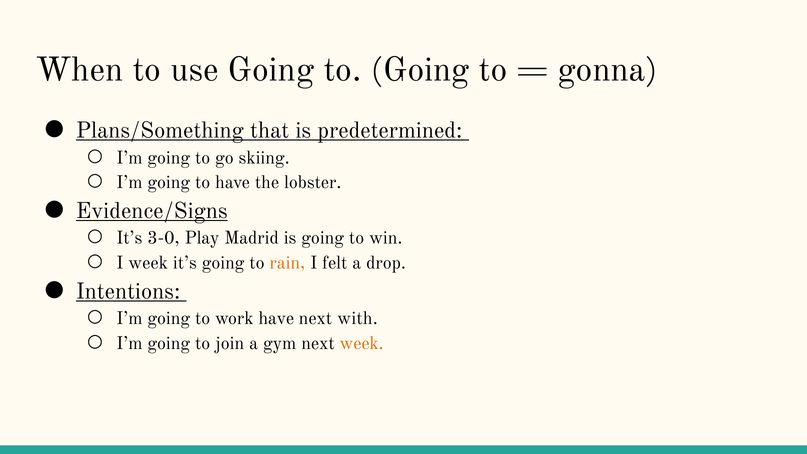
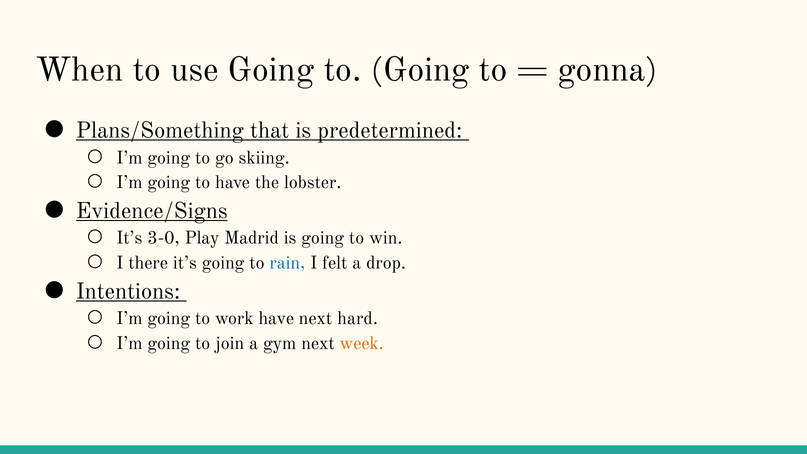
I week: week -> there
rain colour: orange -> blue
with: with -> hard
